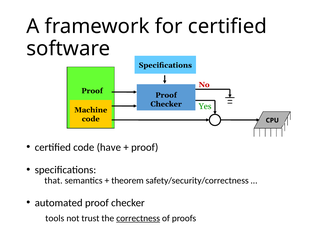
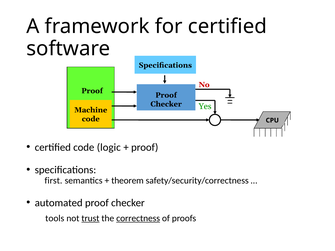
have: have -> logic
that: that -> first
trust underline: none -> present
